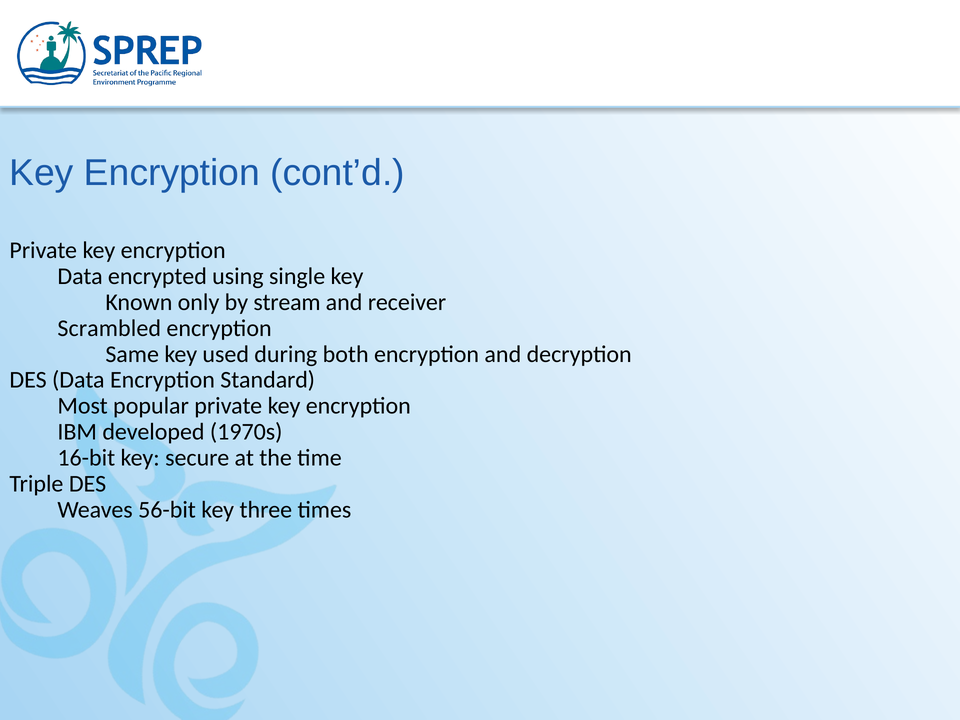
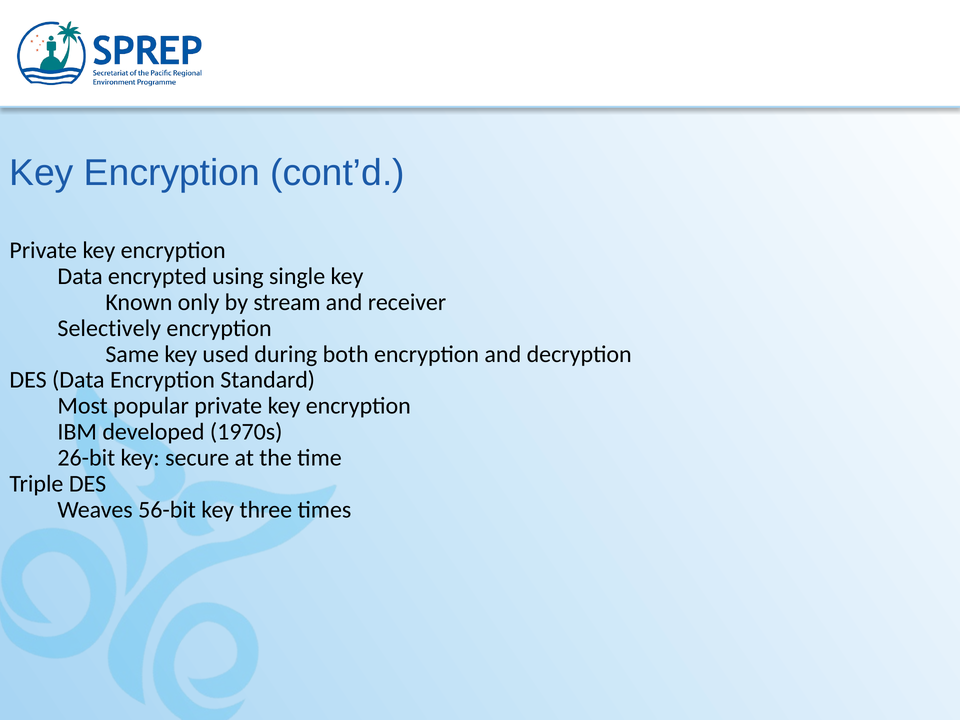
Scrambled: Scrambled -> Selectively
16-bit: 16-bit -> 26-bit
